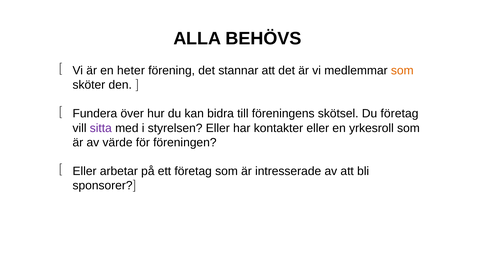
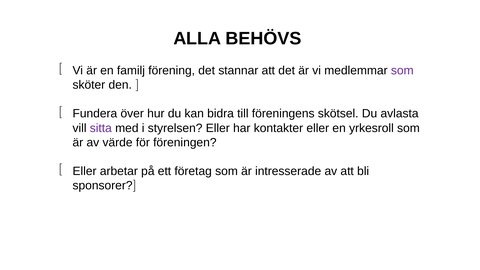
heter: heter -> familj
som at (402, 70) colour: orange -> purple
Du företag: företag -> avlasta
